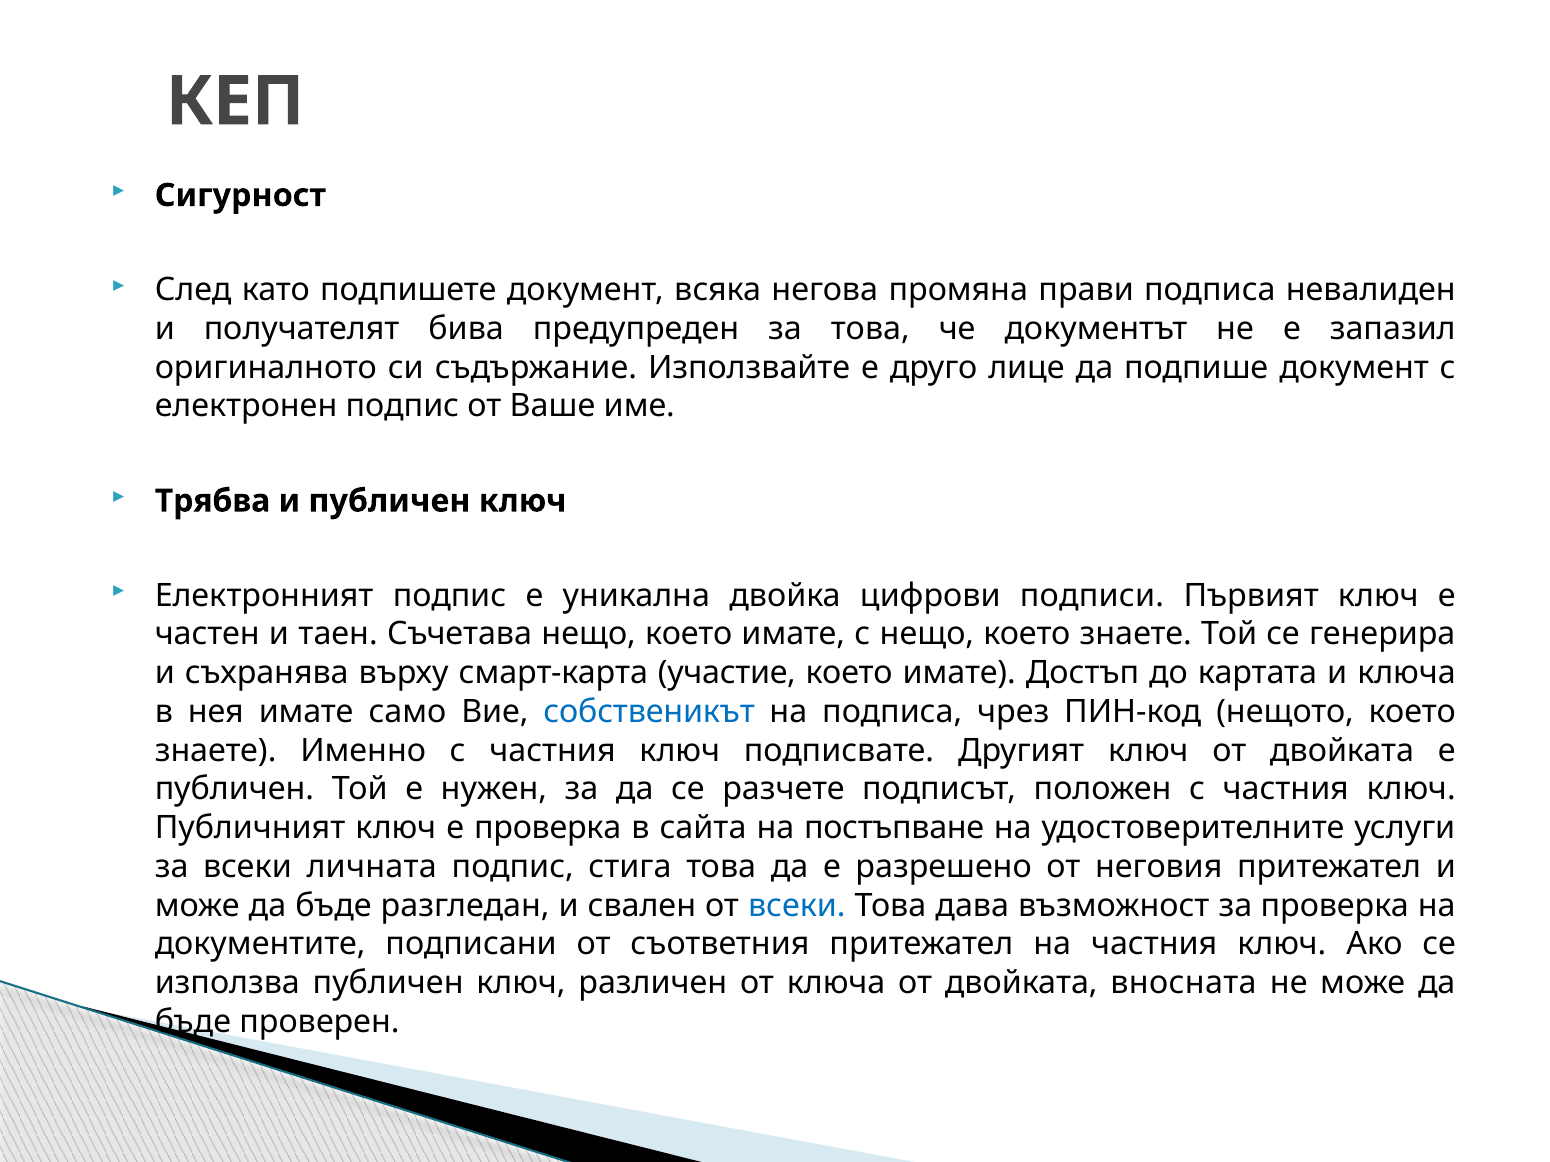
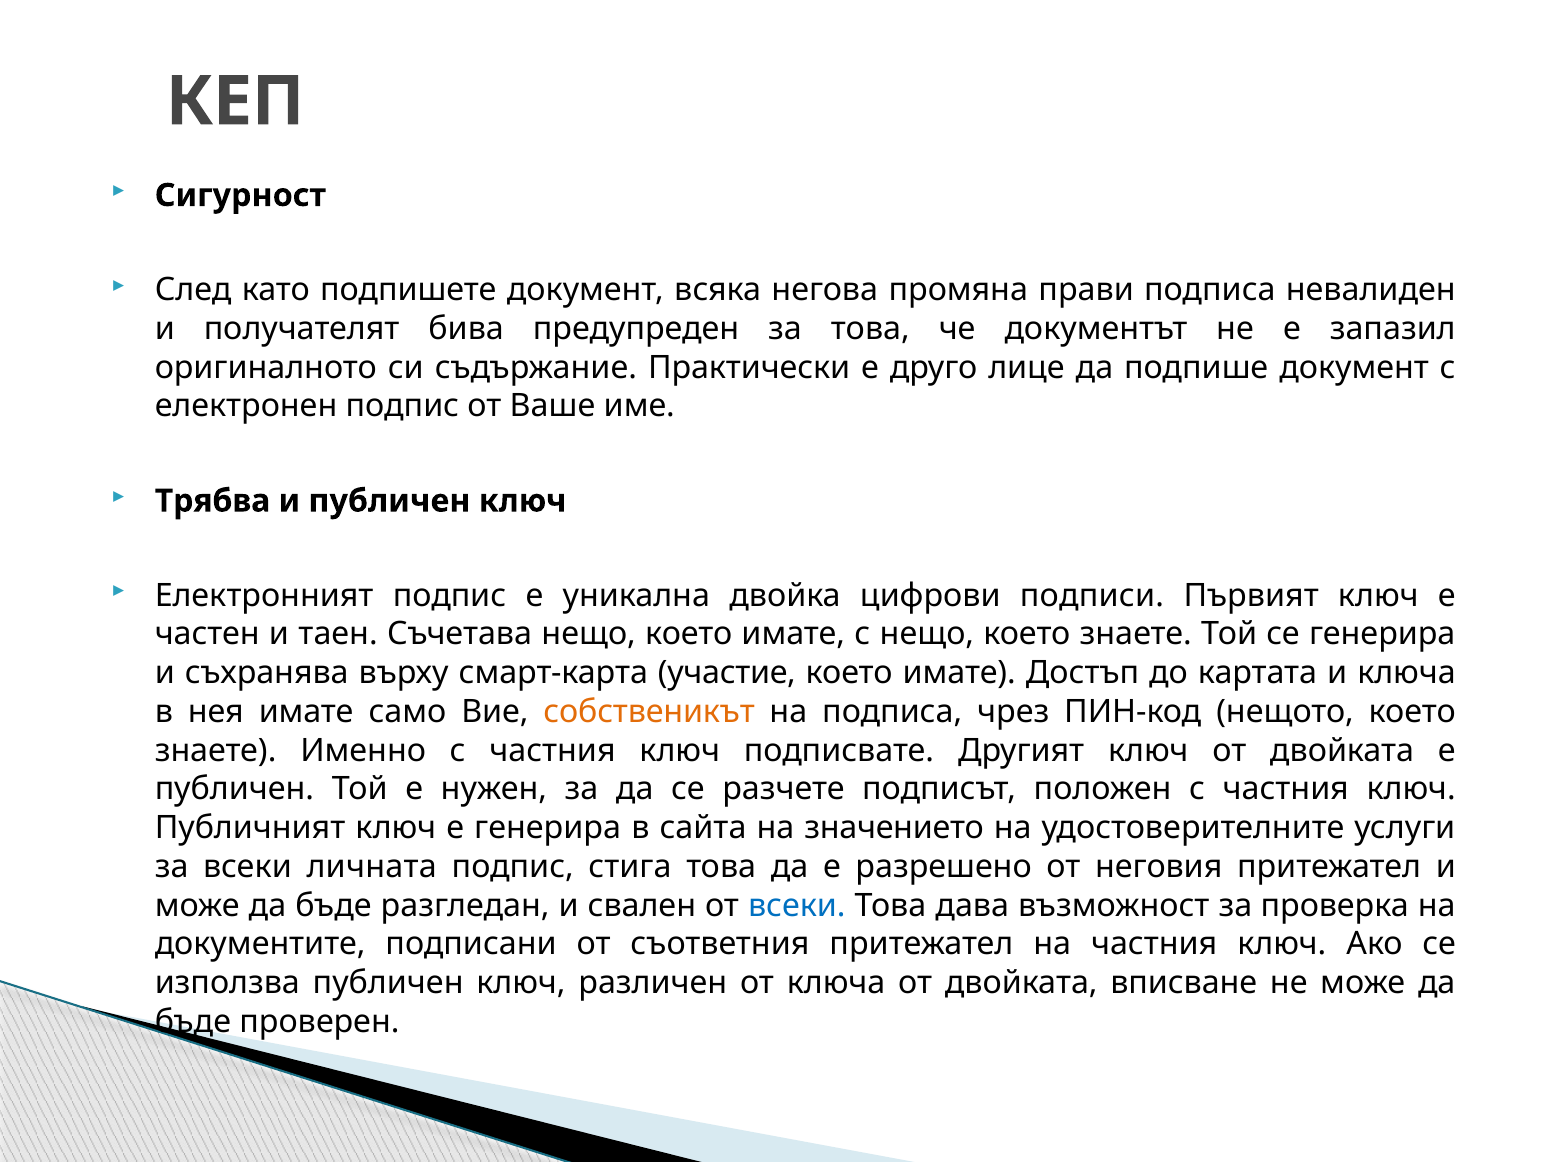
Използвайте: Използвайте -> Практически
собственикът colour: blue -> orange
е проверка: проверка -> генерира
постъпване: постъпване -> значението
вносната: вносната -> вписване
